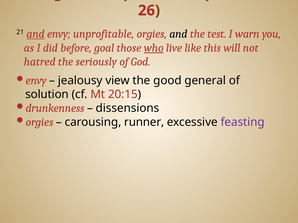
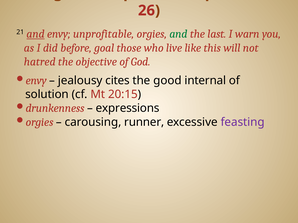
and at (178, 34) colour: black -> green
test: test -> last
who underline: present -> none
seriously: seriously -> objective
view: view -> cites
general: general -> internal
dissensions: dissensions -> expressions
